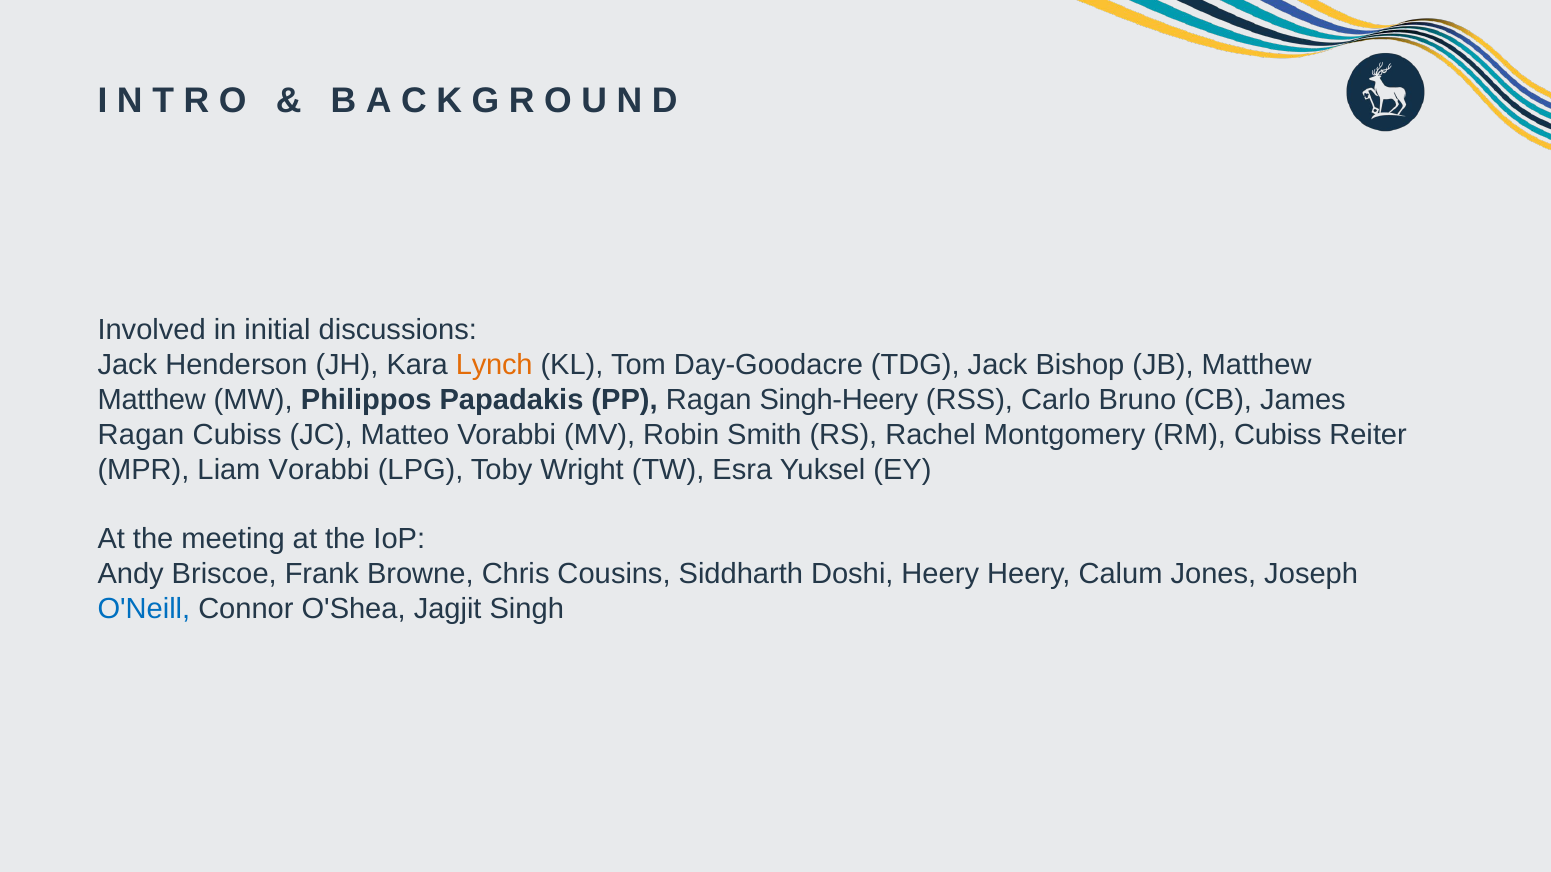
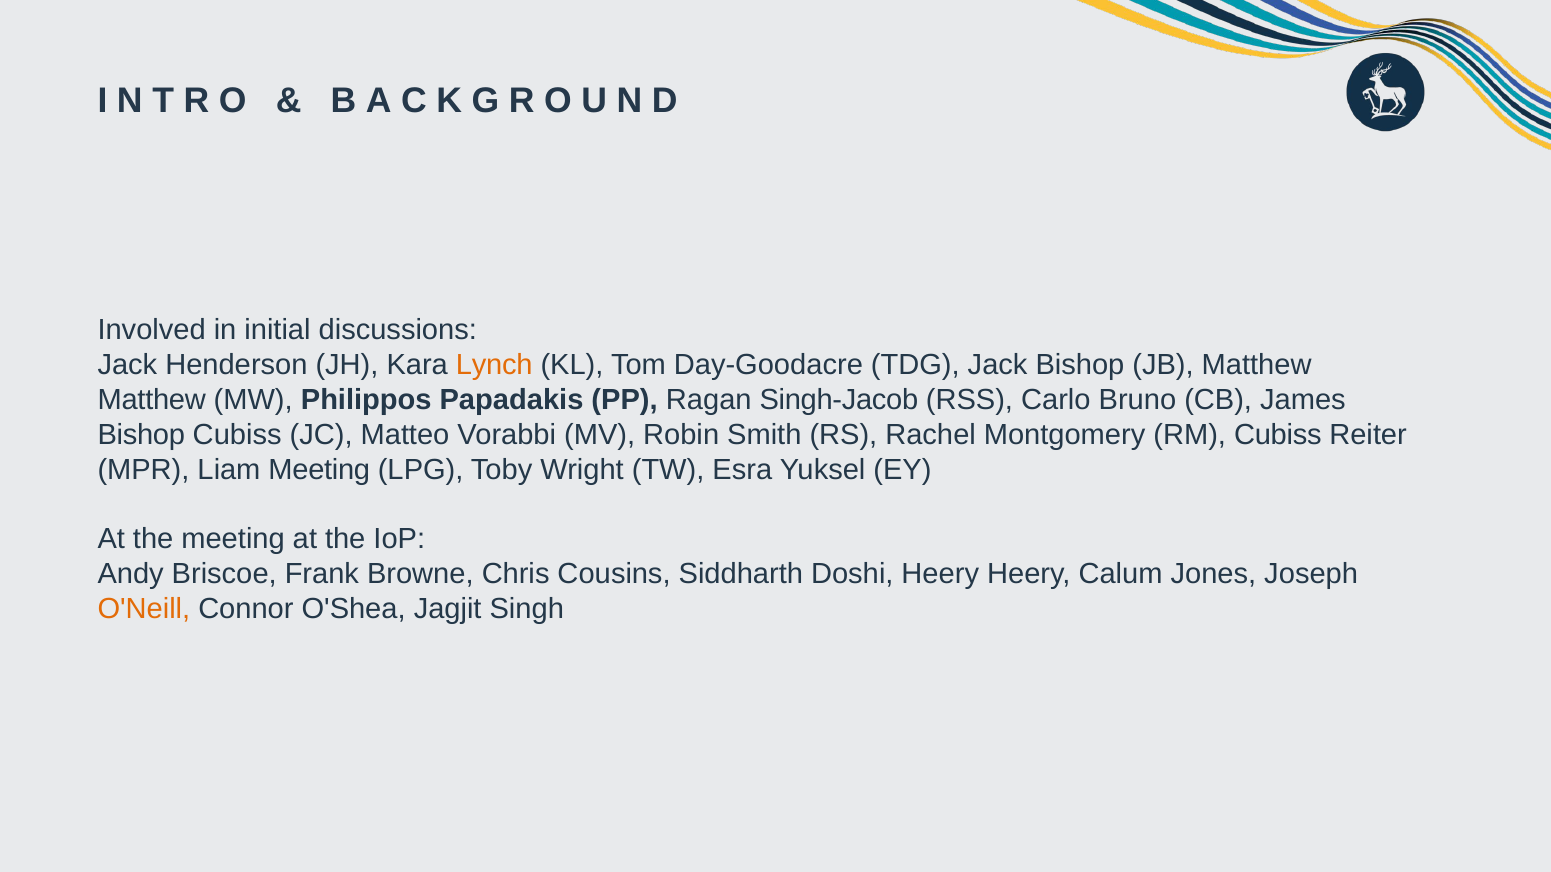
Singh-Heery: Singh-Heery -> Singh-Jacob
Ragan at (141, 435): Ragan -> Bishop
Liam Vorabbi: Vorabbi -> Meeting
O'Neill colour: blue -> orange
